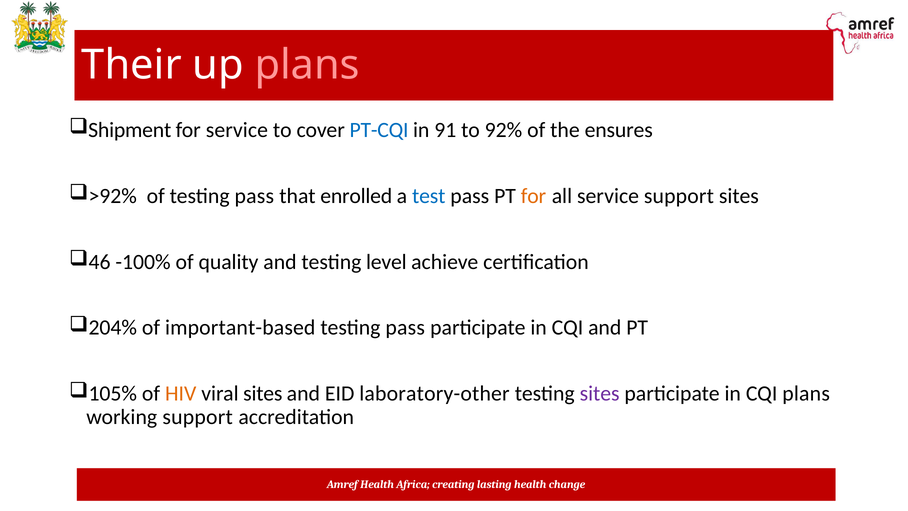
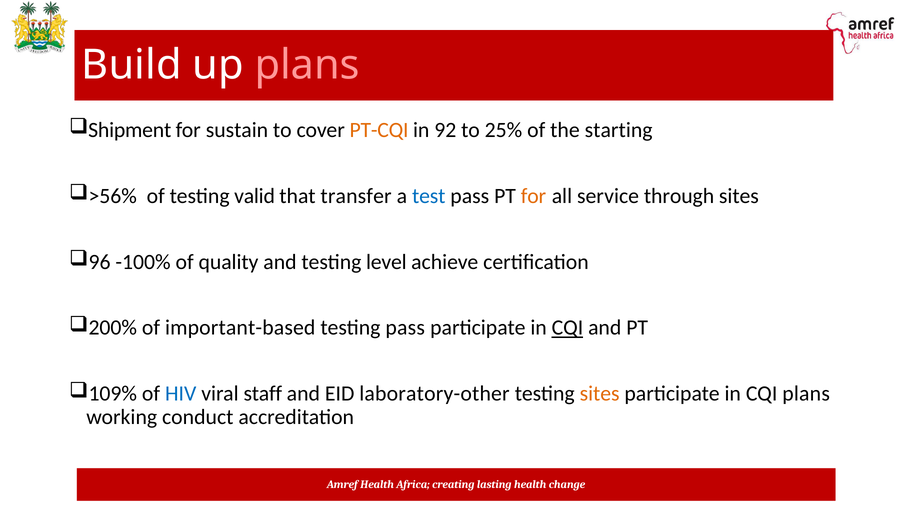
Their: Their -> Build
for service: service -> sustain
PT-CQI colour: blue -> orange
91: 91 -> 92
92%: 92% -> 25%
ensures: ensures -> starting
>92%: >92% -> >56%
of testing pass: pass -> valid
enrolled: enrolled -> transfer
service support: support -> through
46: 46 -> 96
204%: 204% -> 200%
CQI at (567, 328) underline: none -> present
105%: 105% -> 109%
HIV colour: orange -> blue
viral sites: sites -> staff
sites at (600, 393) colour: purple -> orange
working support: support -> conduct
